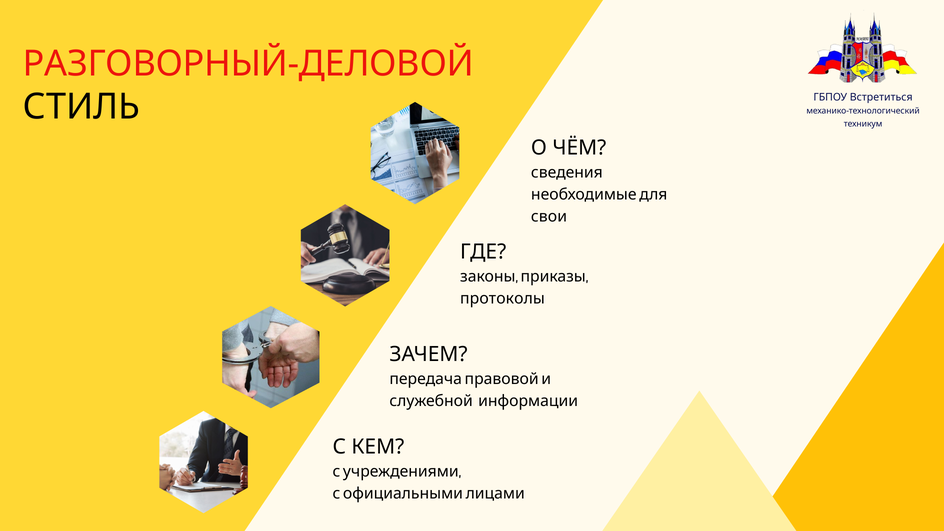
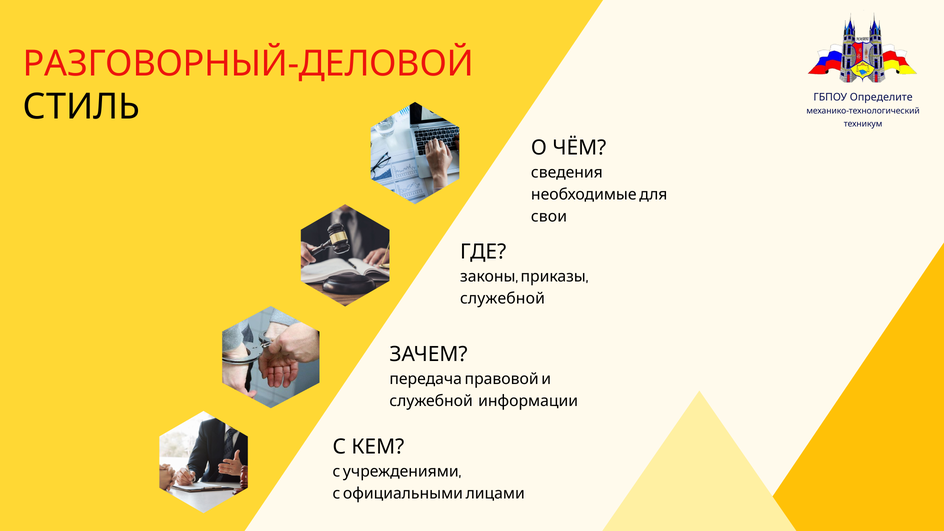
Встретиться: Встретиться -> Определите
протоколы at (502, 299): протоколы -> служебной
